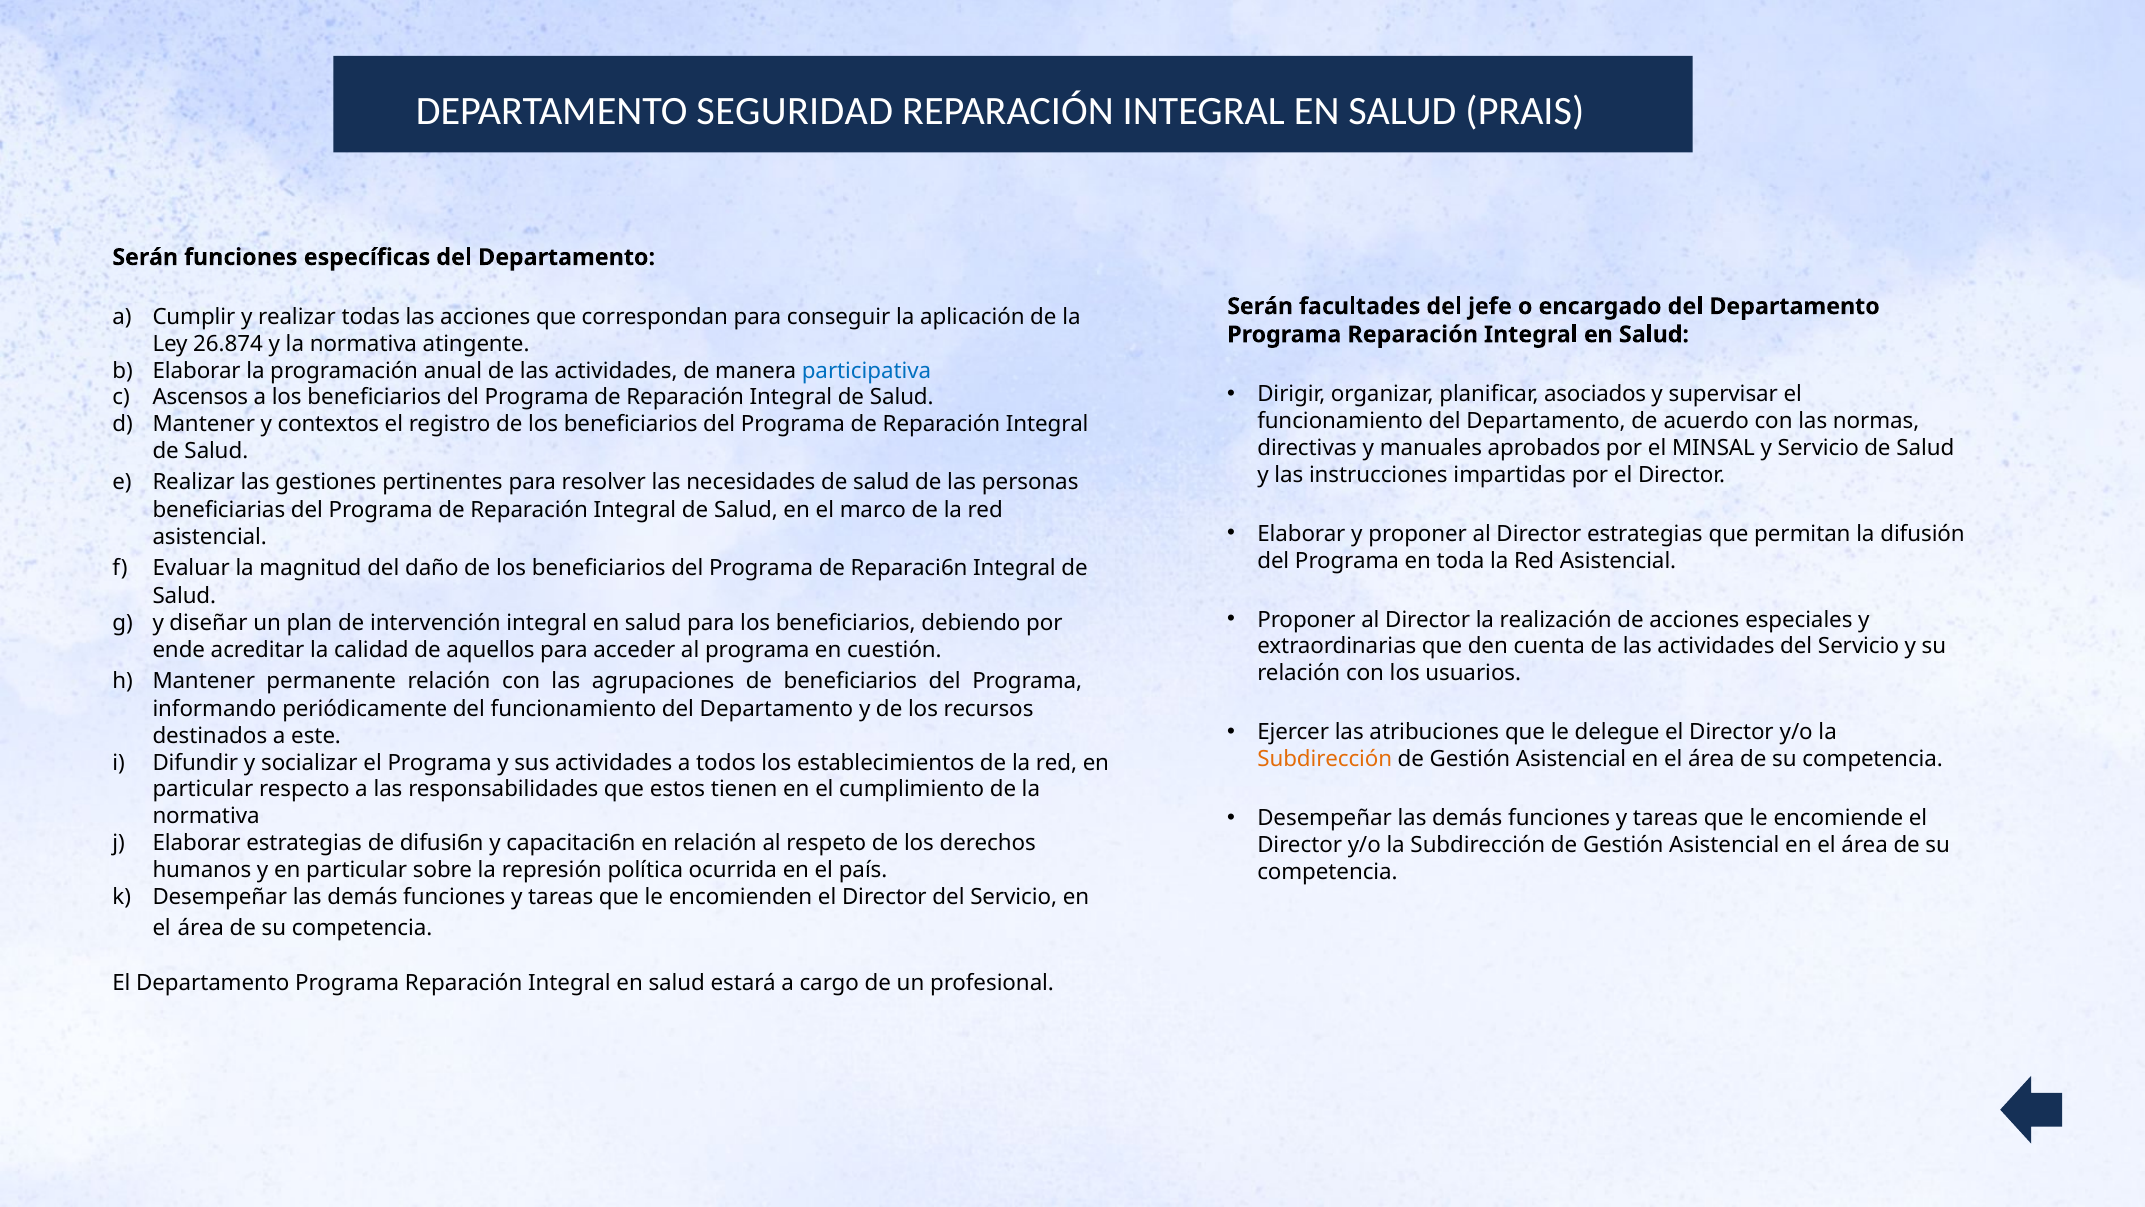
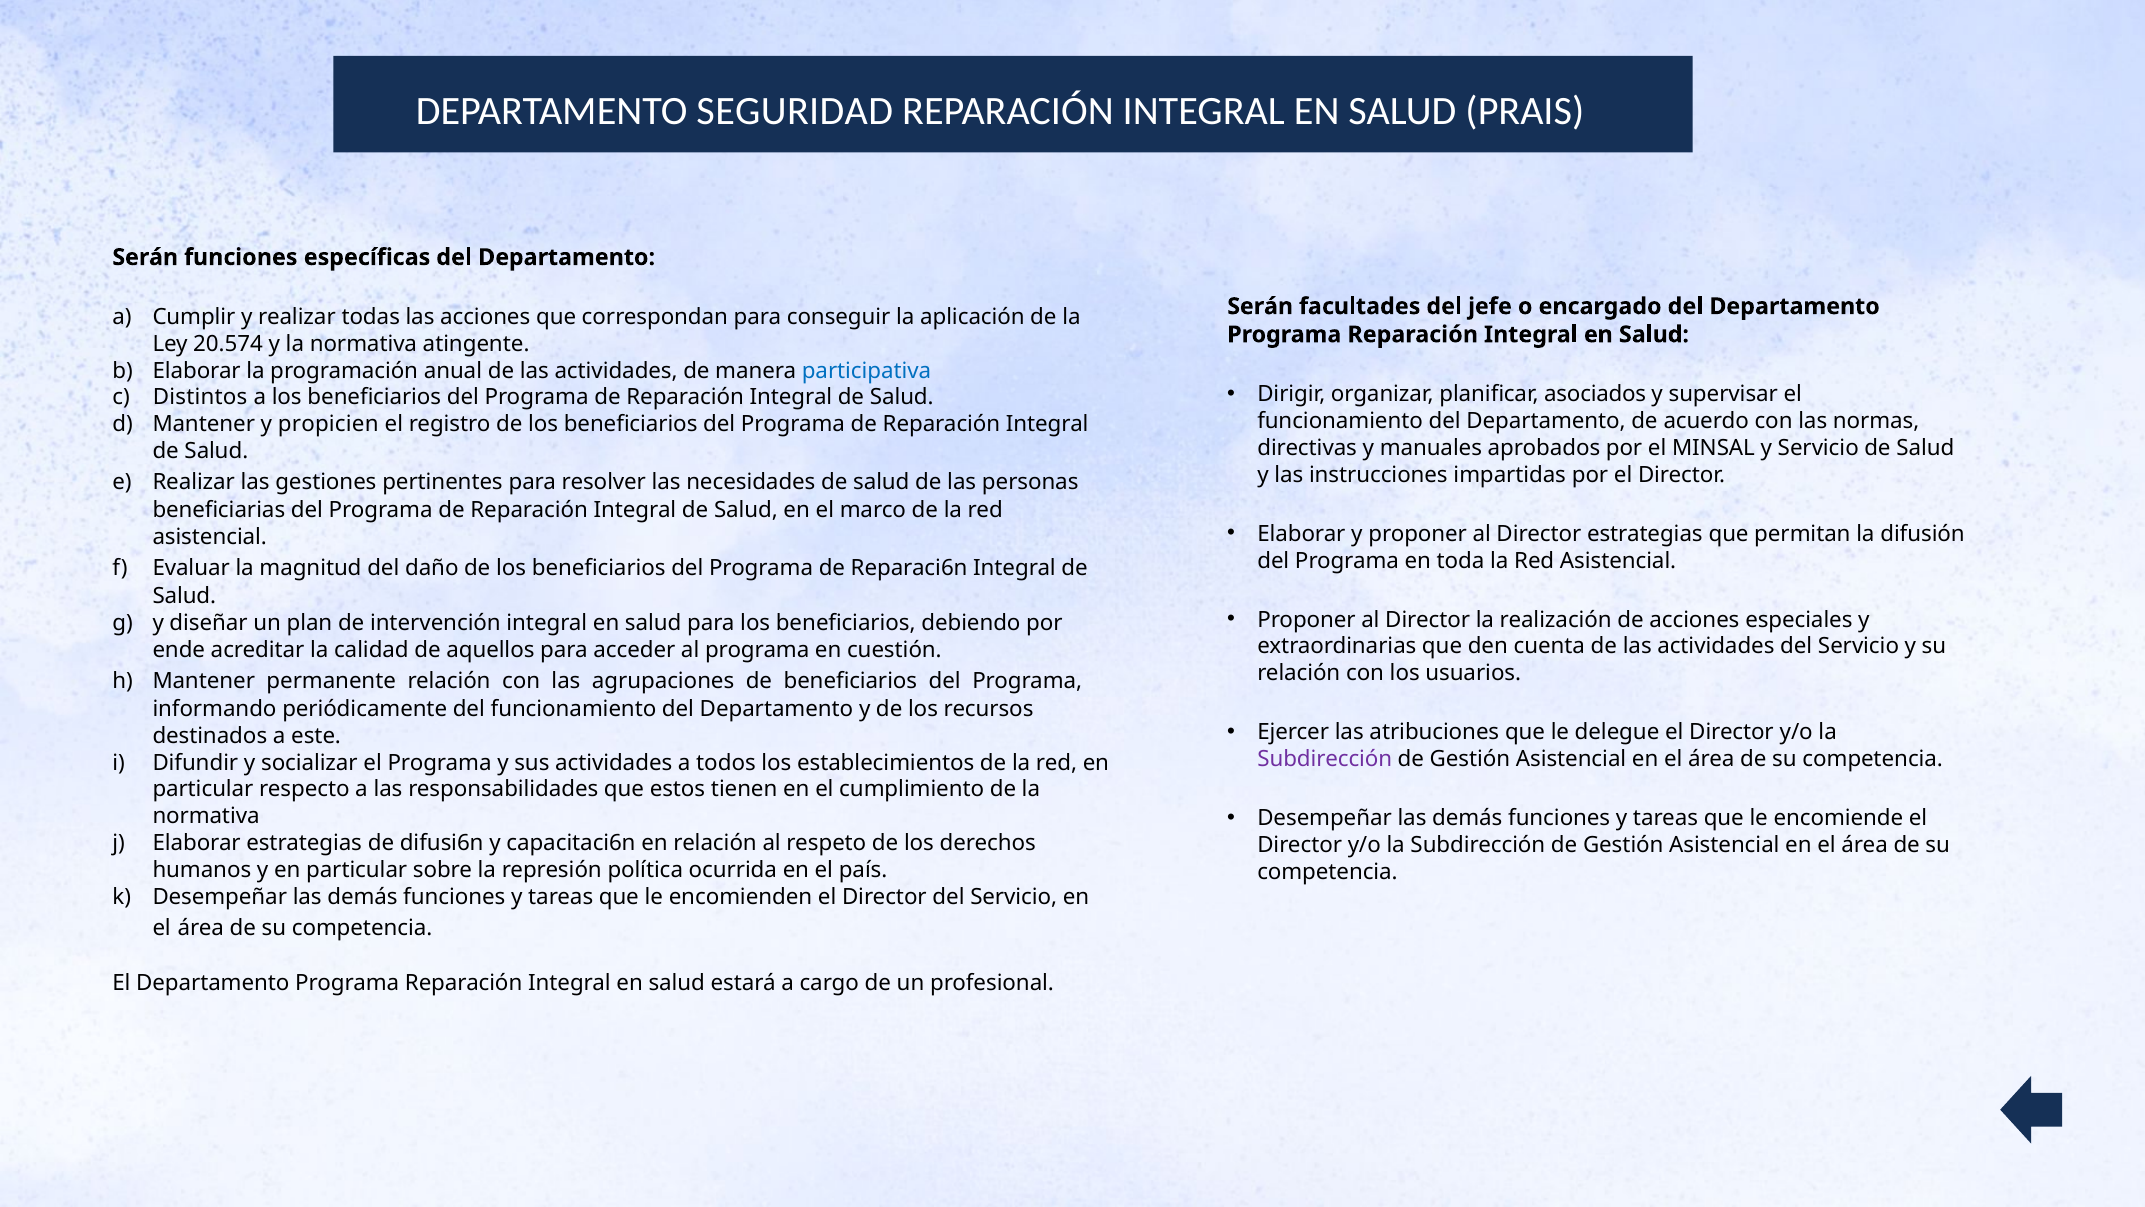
26.874: 26.874 -> 20.574
Ascensos: Ascensos -> Distintos
contextos: contextos -> propicien
Subdirección at (1325, 759) colour: orange -> purple
